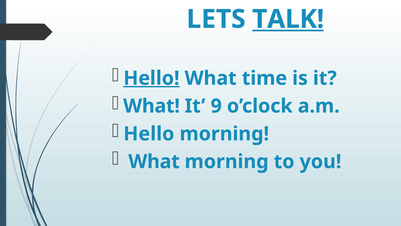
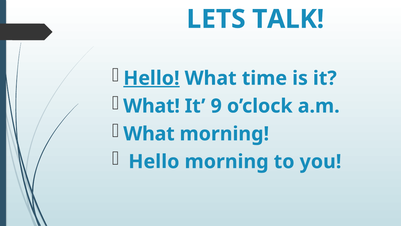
TALK underline: present -> none
Hello at (149, 134): Hello -> What
What at (154, 161): What -> Hello
